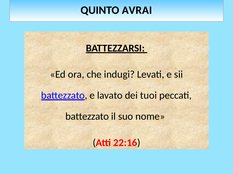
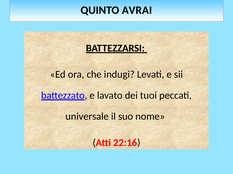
battezzato at (87, 117): battezzato -> universale
